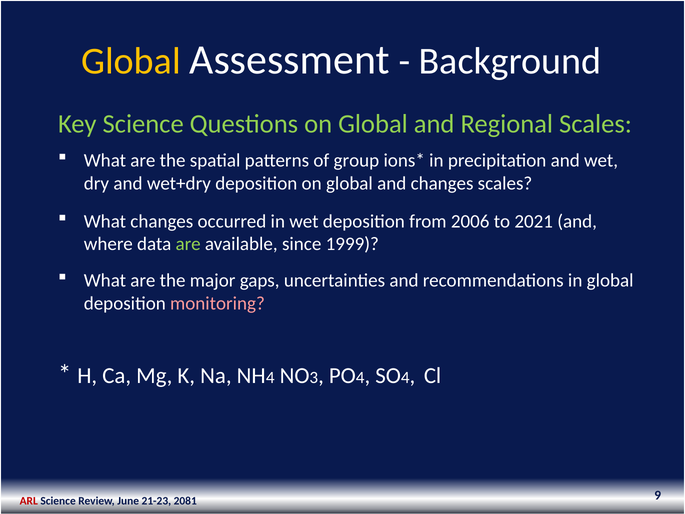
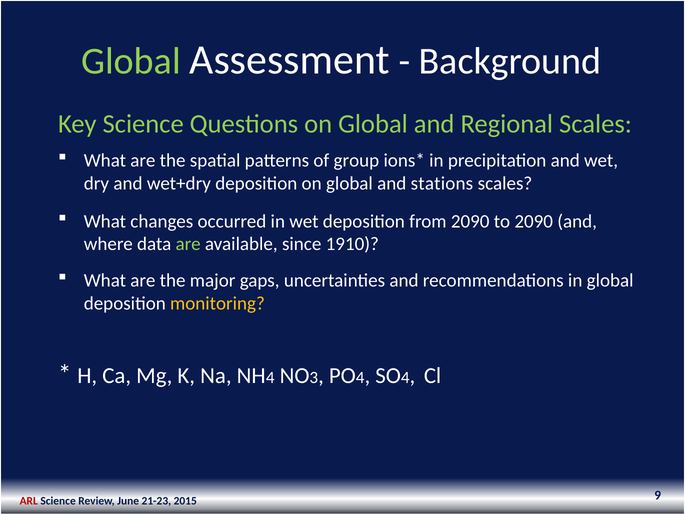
Global at (131, 61) colour: yellow -> light green
and changes: changes -> stations
from 2006: 2006 -> 2090
to 2021: 2021 -> 2090
1999: 1999 -> 1910
monitoring colour: pink -> yellow
2081: 2081 -> 2015
